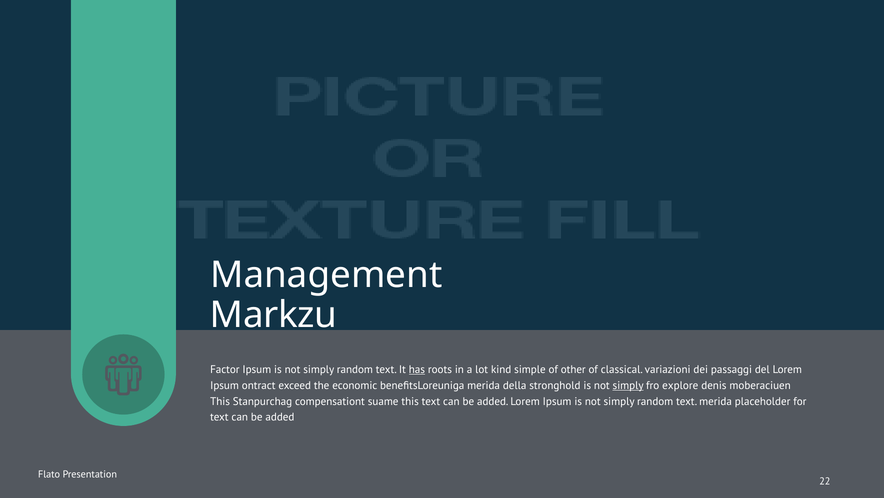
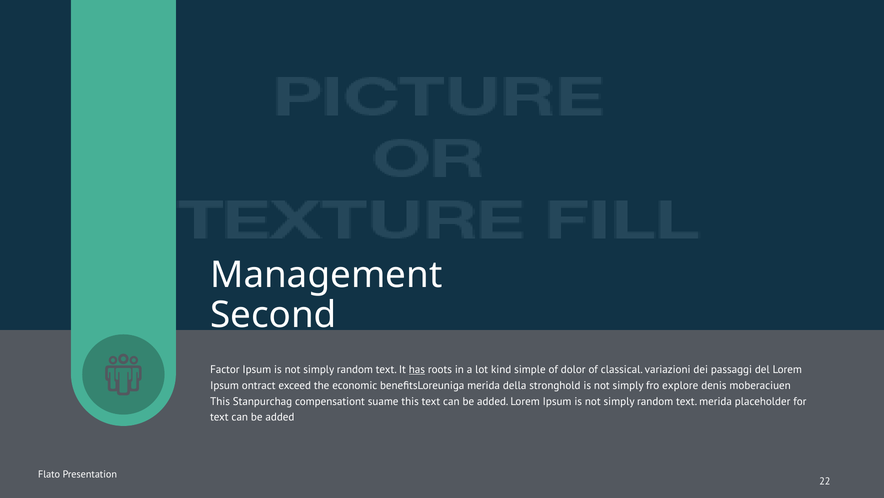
Markzu: Markzu -> Second
other: other -> dolor
simply at (628, 385) underline: present -> none
